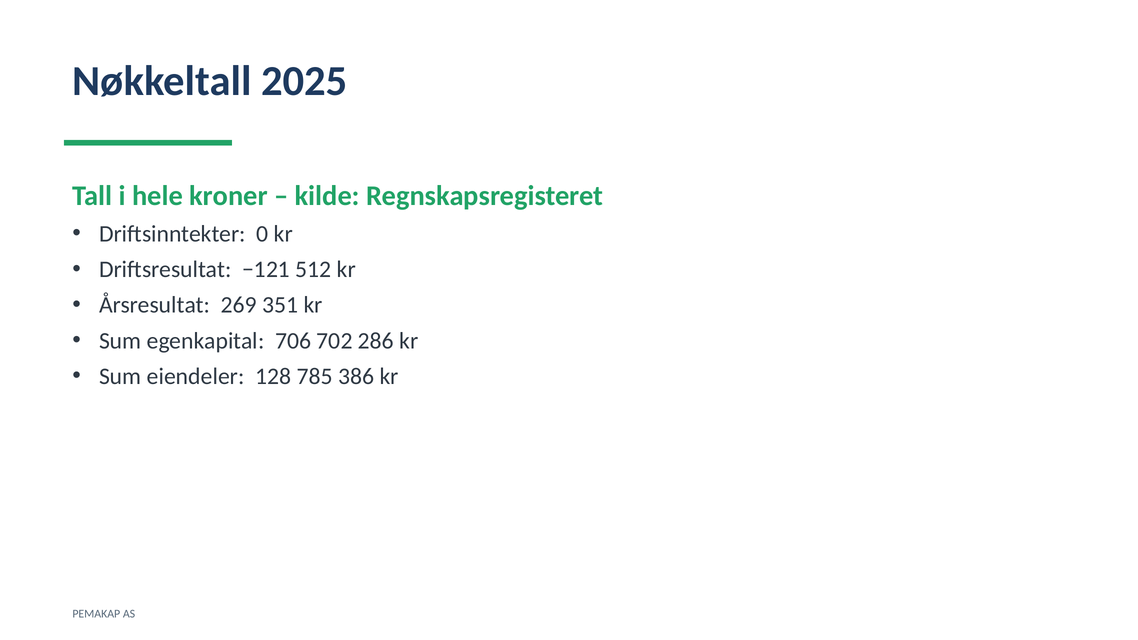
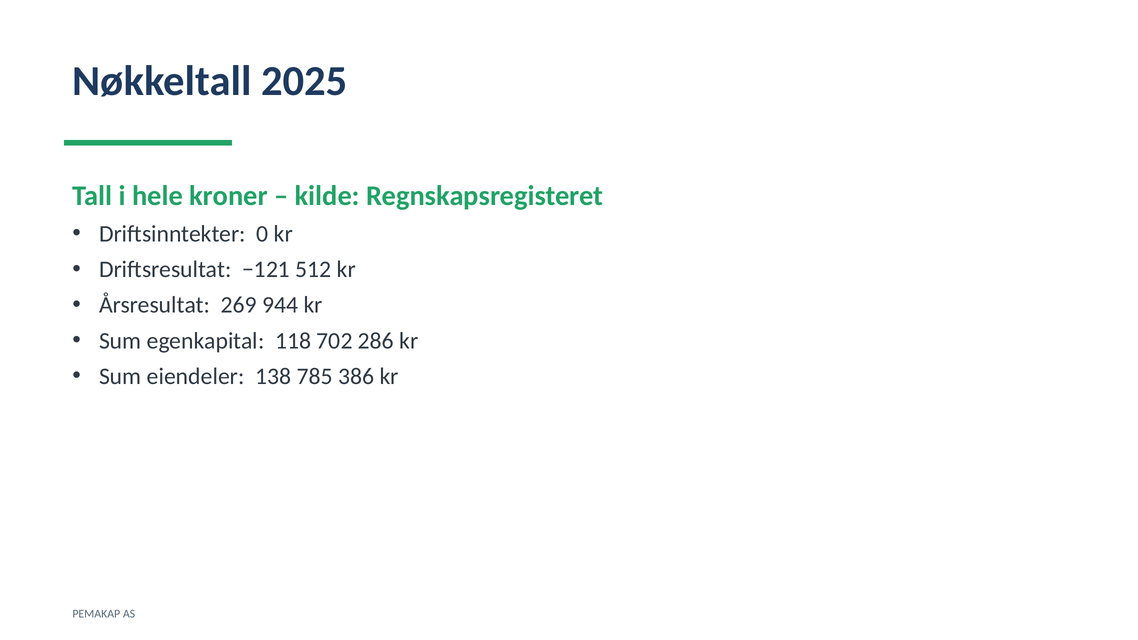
351: 351 -> 944
706: 706 -> 118
128: 128 -> 138
